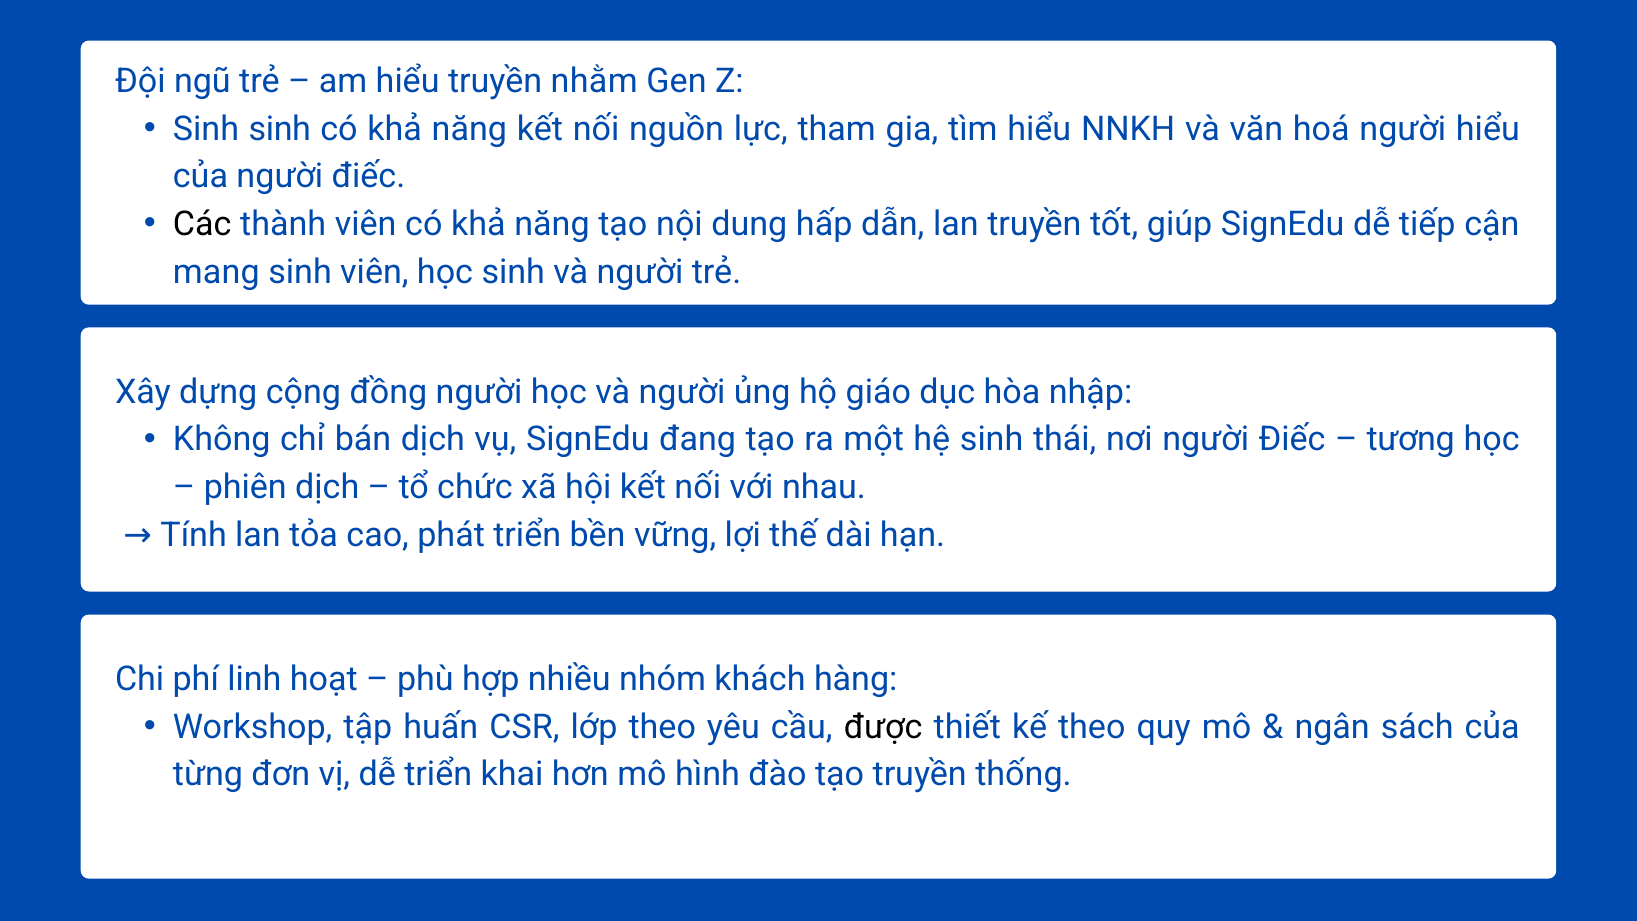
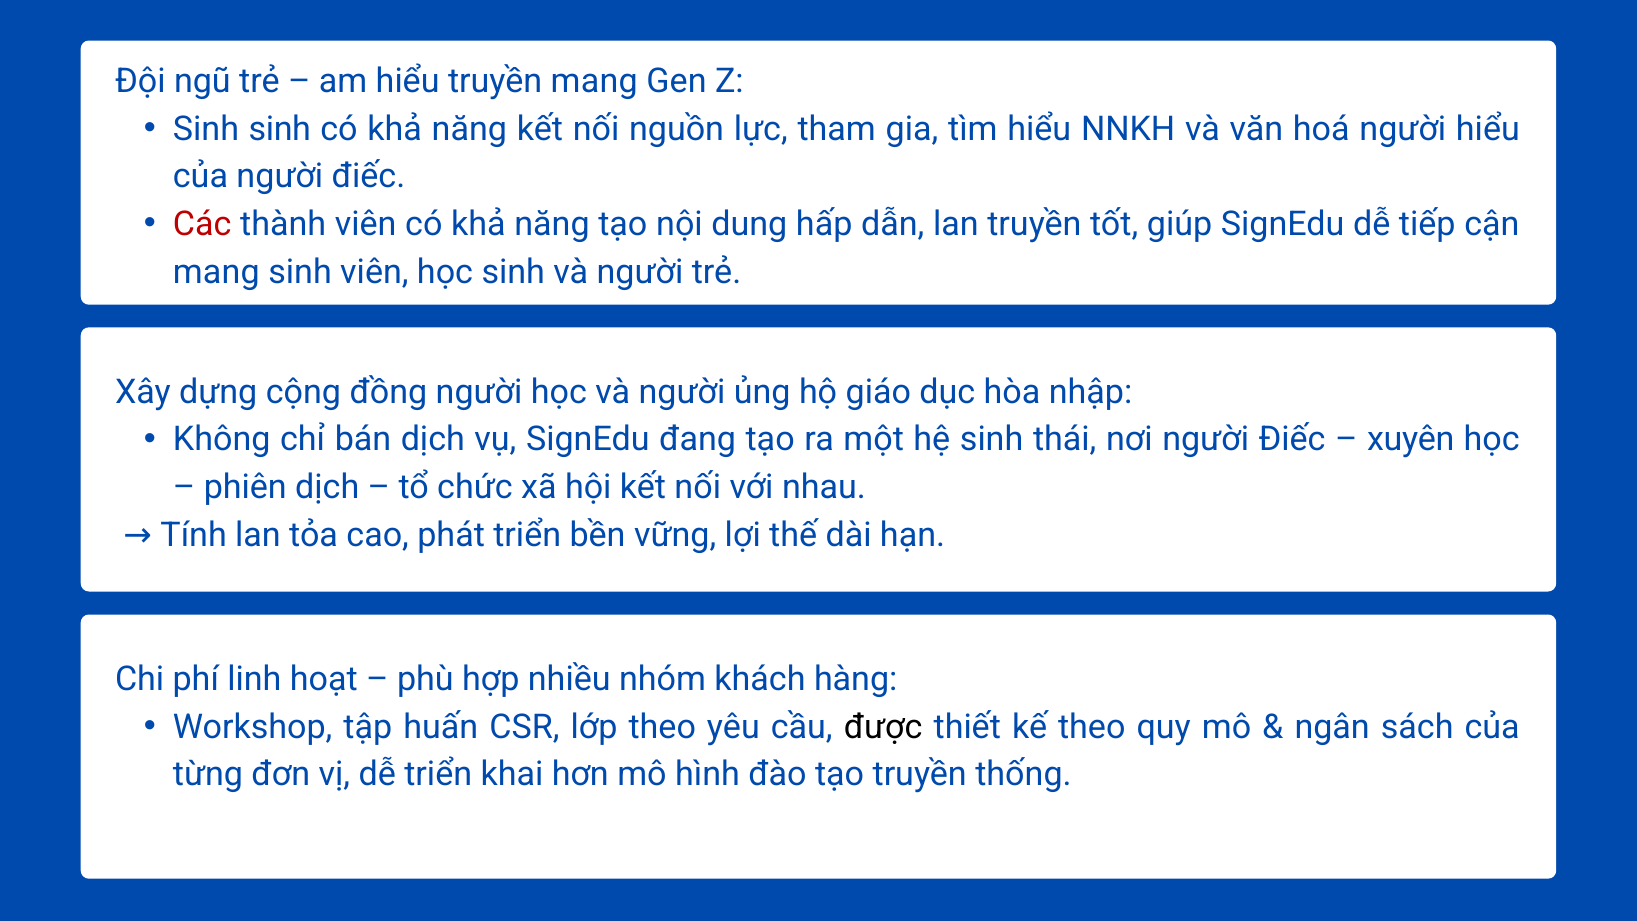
truyền nhằm: nhằm -> mang
Các colour: black -> red
tương: tương -> xuyên
